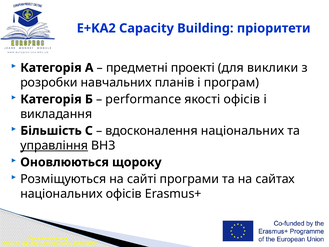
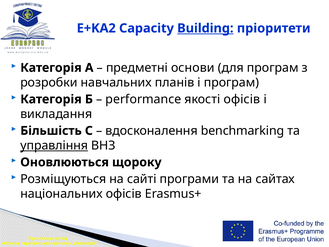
Building underline: none -> present
предметні проекті: проекті -> основи
для виклики: виклики -> програм
вдосконалення національних: національних -> benchmarking
